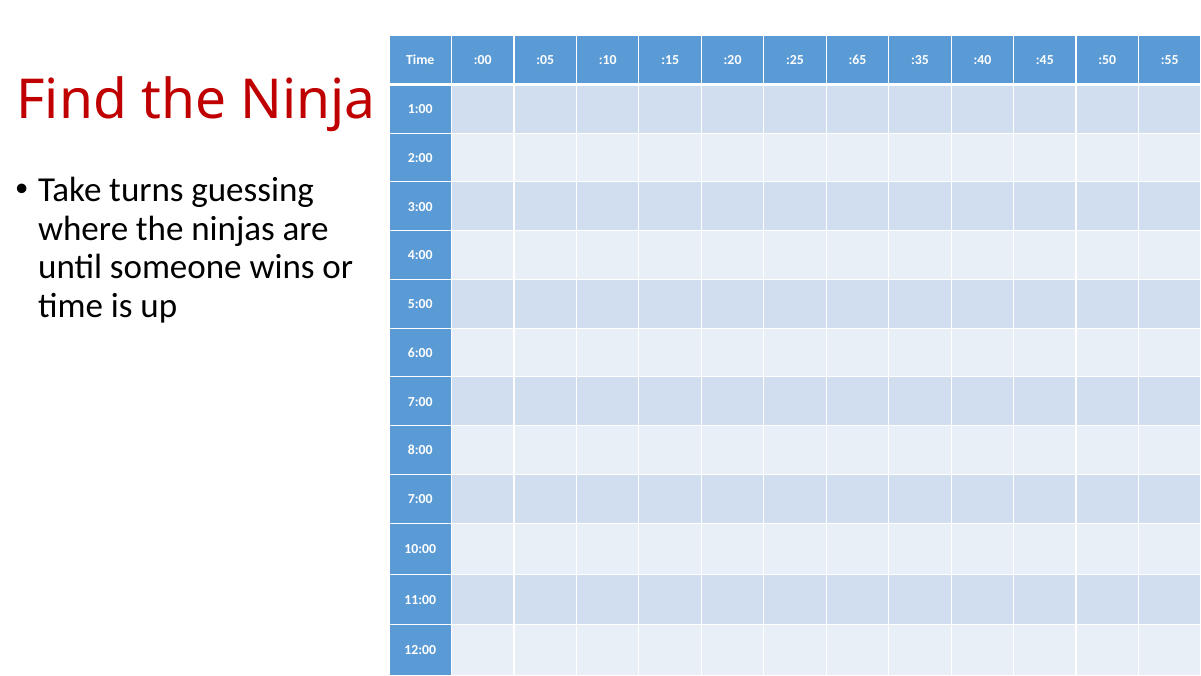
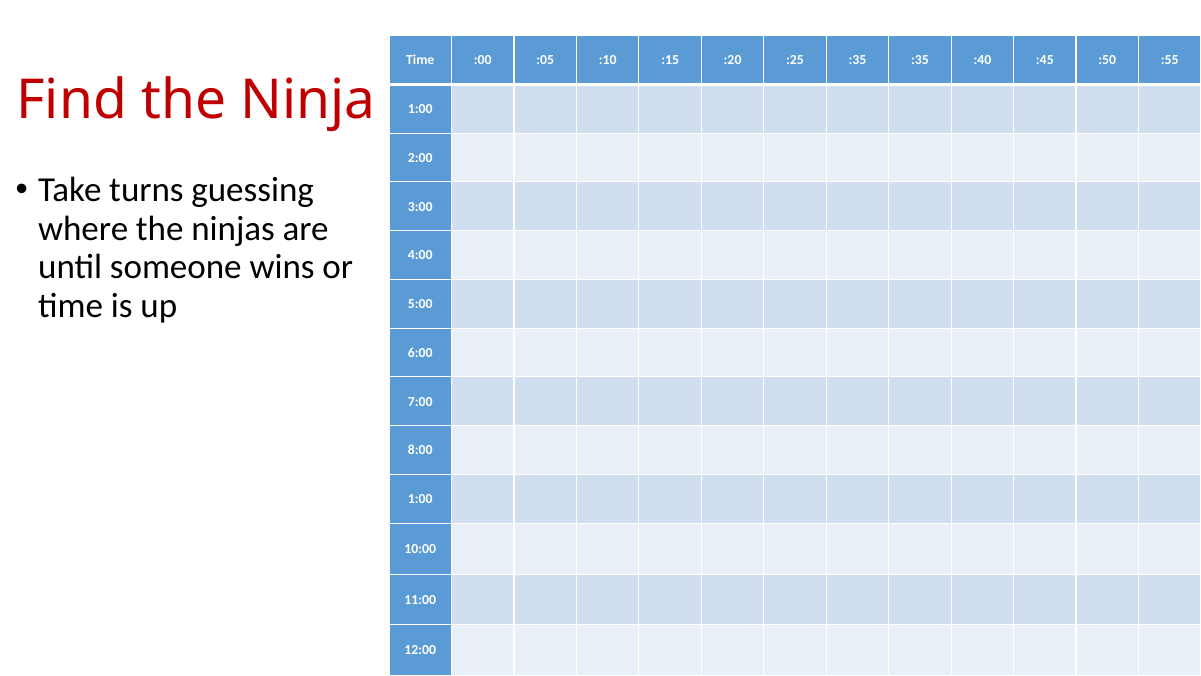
:25 :65: :65 -> :35
7:00 at (420, 499): 7:00 -> 1:00
